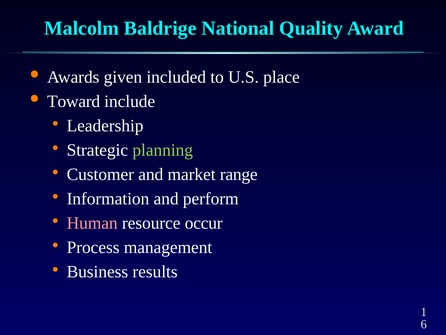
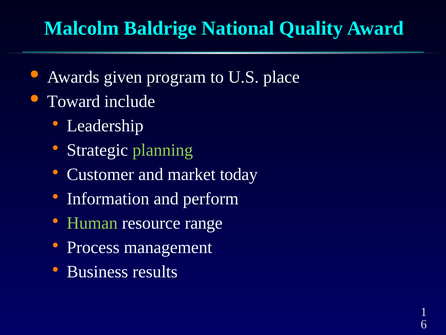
included: included -> program
range: range -> today
Human colour: pink -> light green
occur: occur -> range
